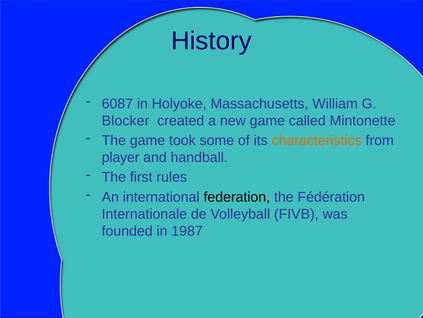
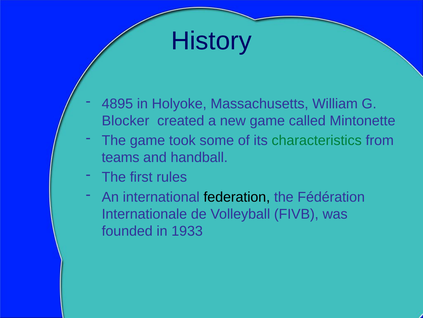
6087: 6087 -> 4895
characteristics colour: orange -> green
player: player -> teams
1987: 1987 -> 1933
